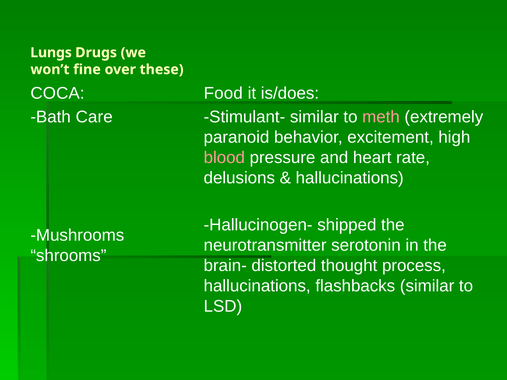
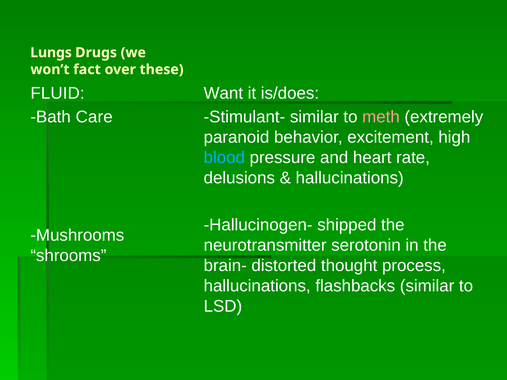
fine: fine -> fact
COCA: COCA -> FLUID
Food: Food -> Want
blood colour: pink -> light blue
